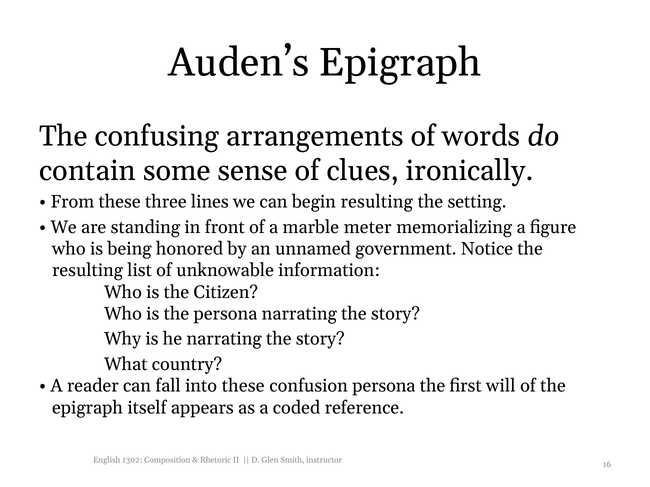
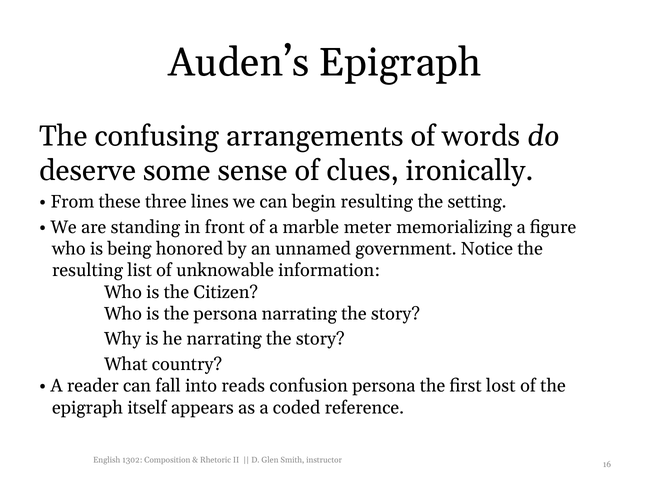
contain: contain -> deserve
into these: these -> reads
will: will -> lost
